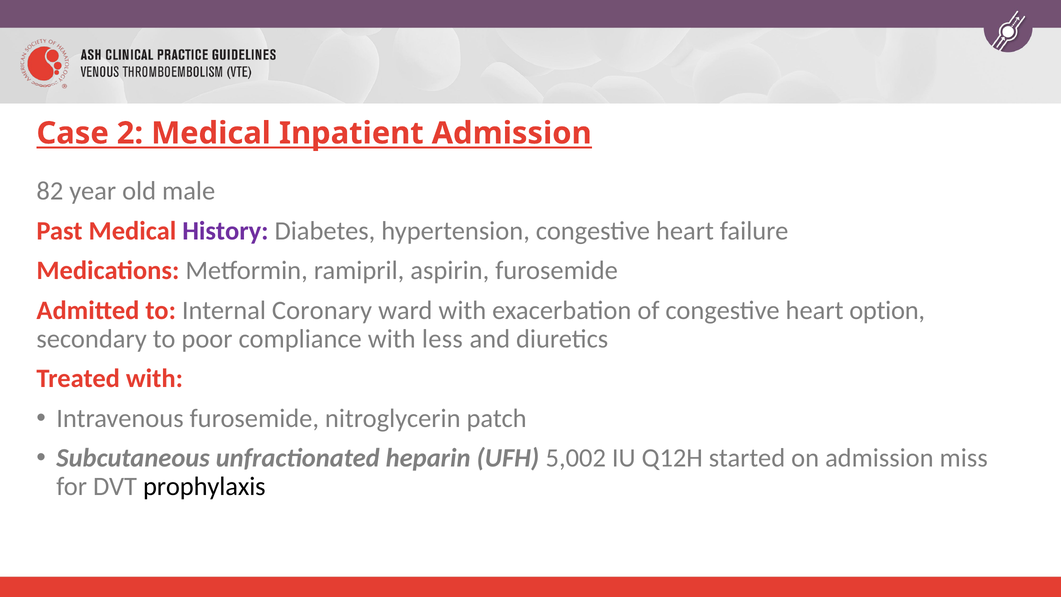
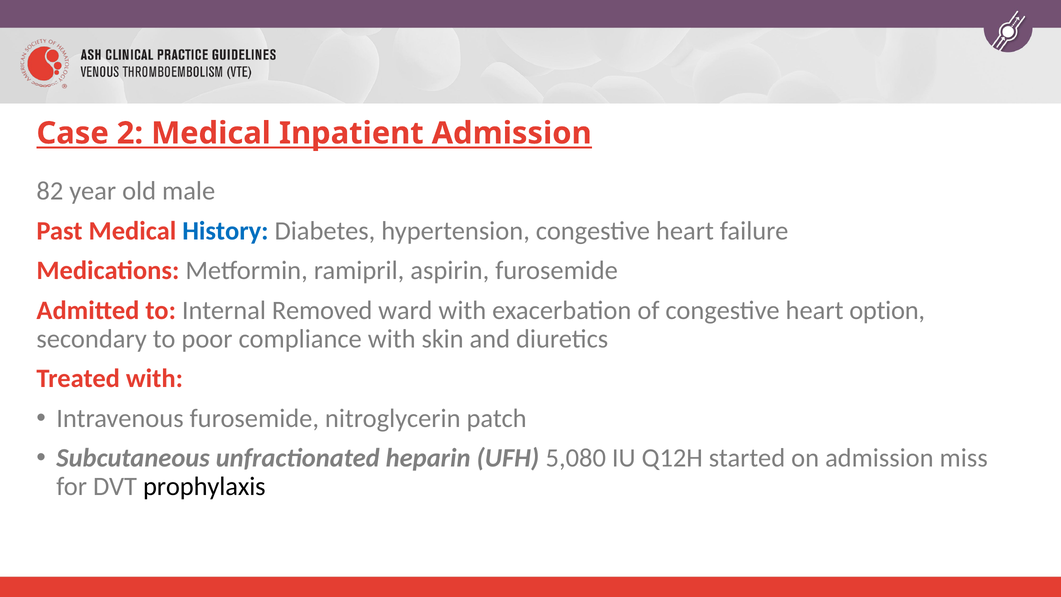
History colour: purple -> blue
Coronary: Coronary -> Removed
less: less -> skin
5,002: 5,002 -> 5,080
